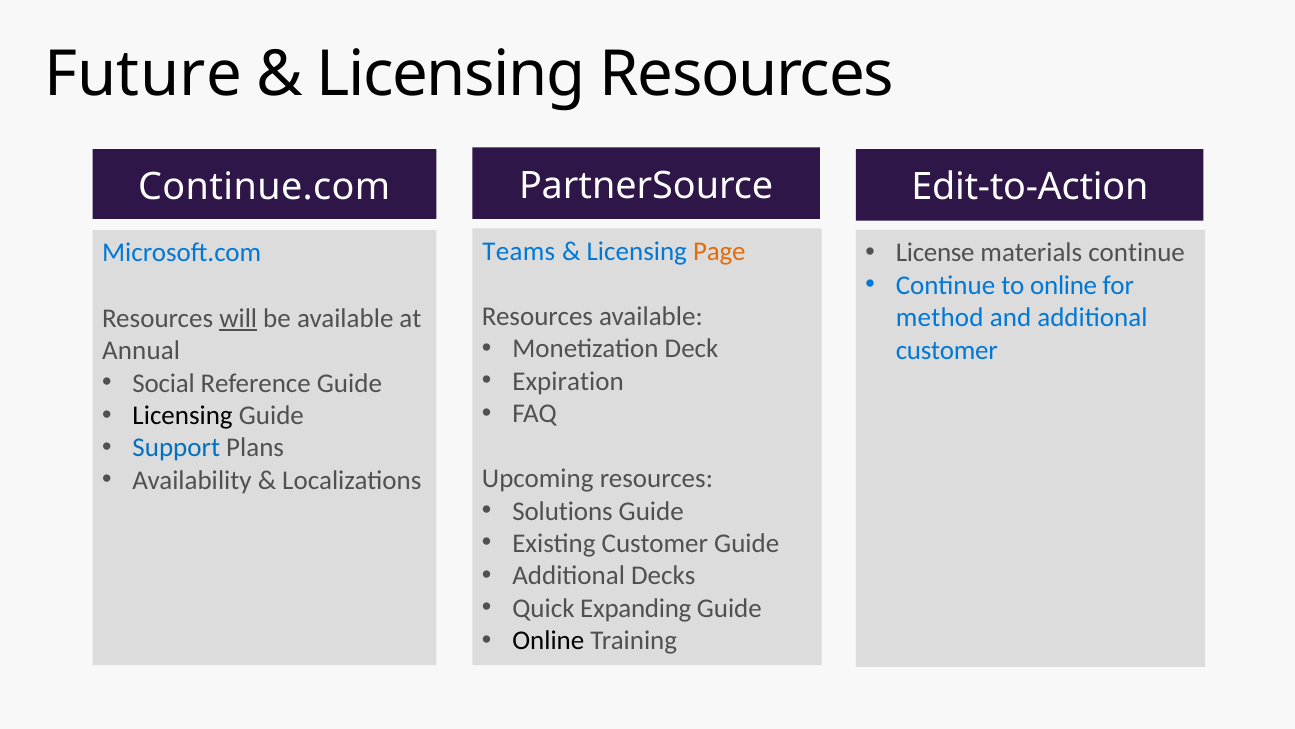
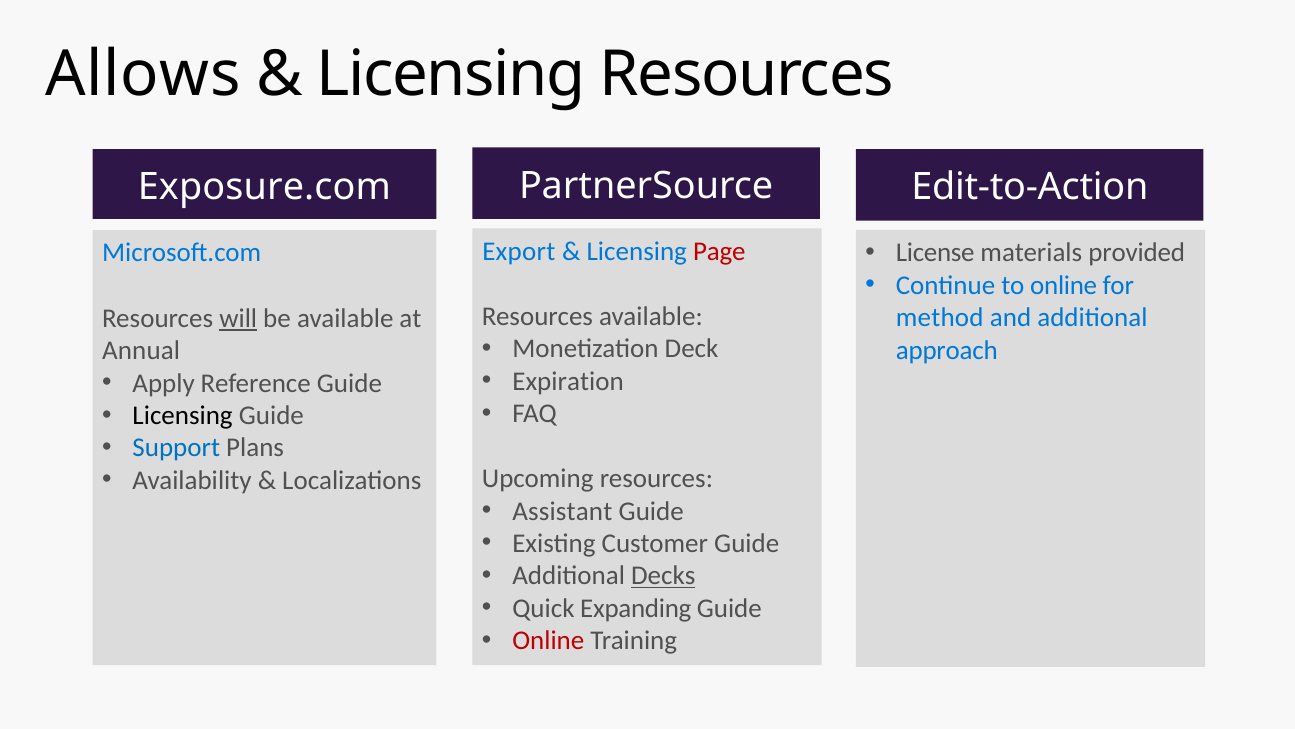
Future: Future -> Allows
Continue.com: Continue.com -> Exposure.com
materials continue: continue -> provided
Teams: Teams -> Export
Page colour: orange -> red
customer at (947, 350): customer -> approach
Social: Social -> Apply
Solutions: Solutions -> Assistant
Decks underline: none -> present
Online at (548, 640) colour: black -> red
